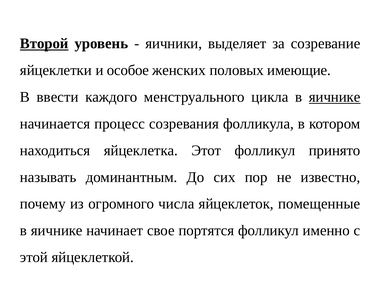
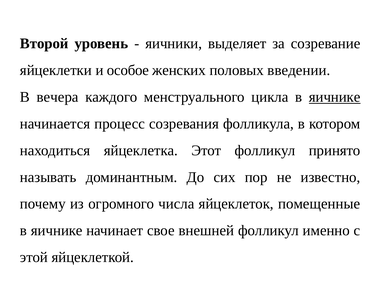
Второй underline: present -> none
имеющие: имеющие -> введении
ввести: ввести -> вечера
портятся: портятся -> внешней
